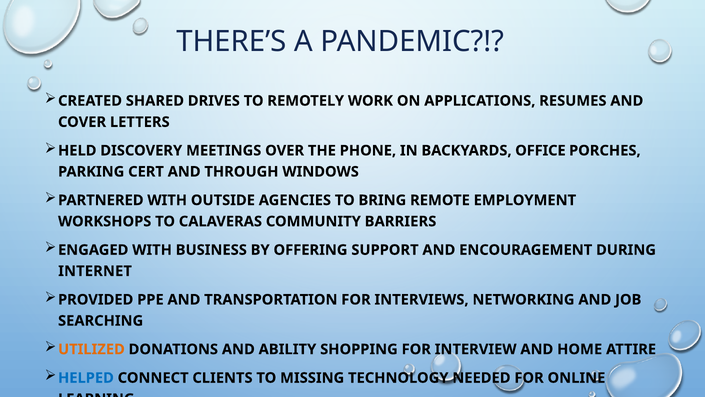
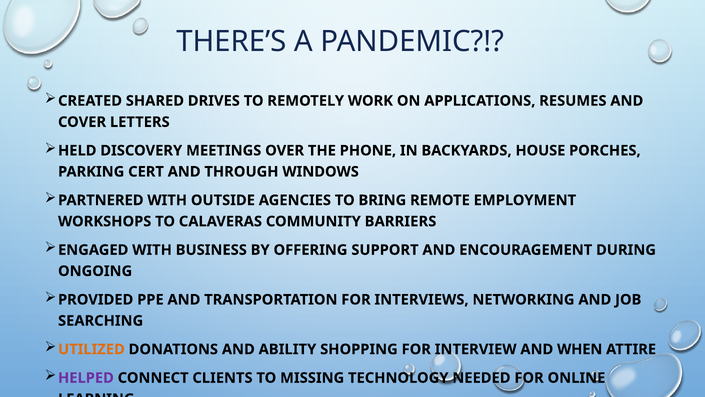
OFFICE: OFFICE -> HOUSE
INTERNET: INTERNET -> ONGOING
HOME: HOME -> WHEN
HELPED colour: blue -> purple
